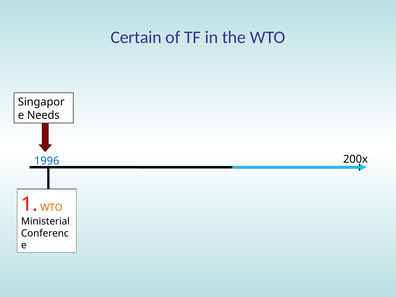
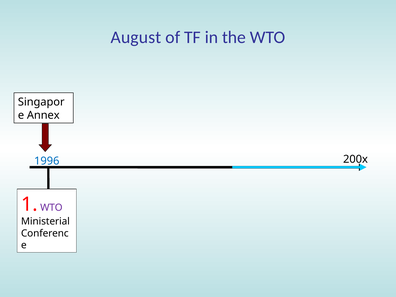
Certain: Certain -> August
Needs: Needs -> Annex
WTO at (51, 208) colour: orange -> purple
